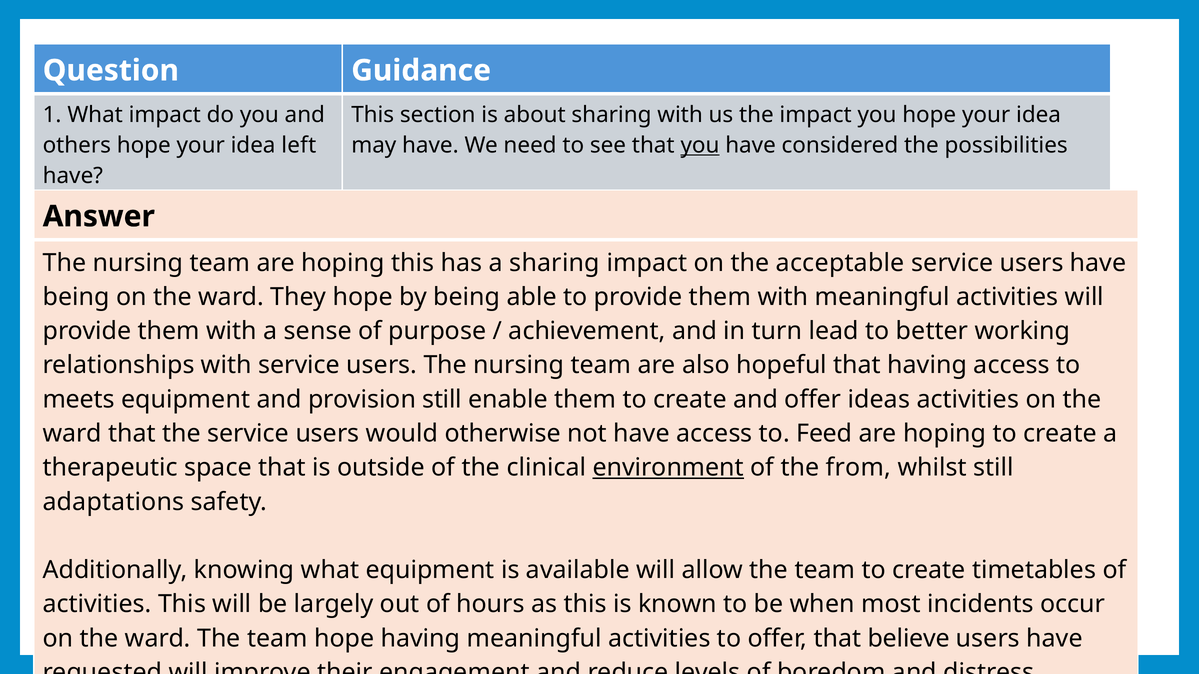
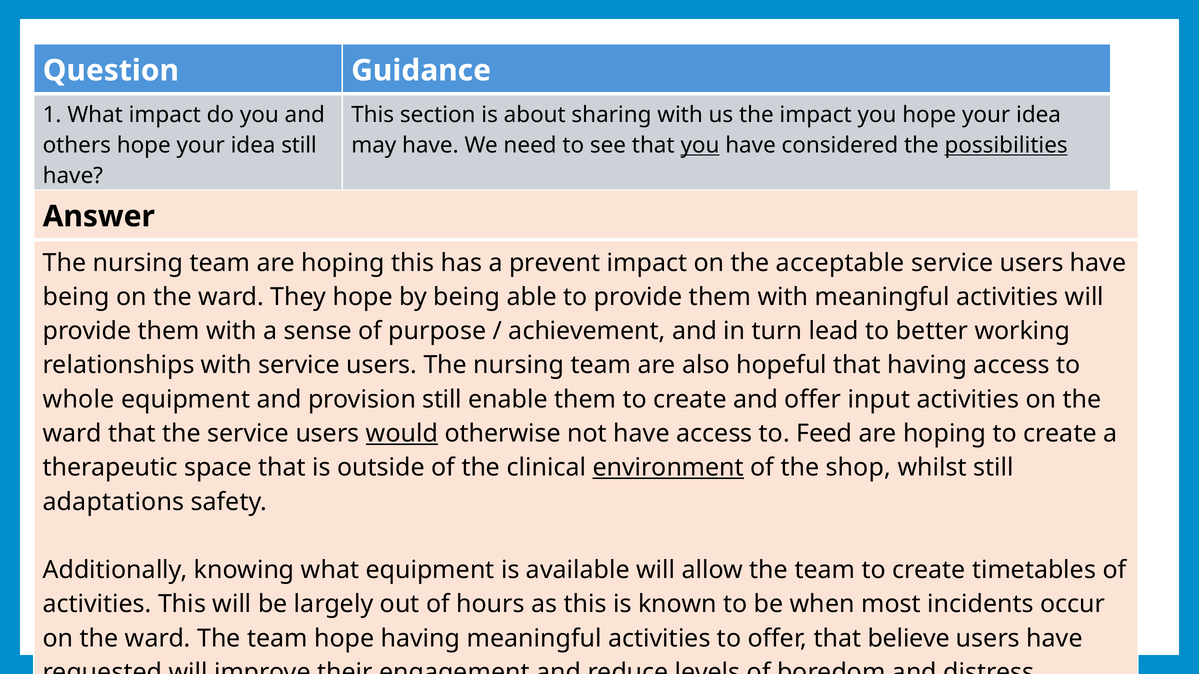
idea left: left -> still
possibilities underline: none -> present
a sharing: sharing -> prevent
meets: meets -> whole
ideas: ideas -> input
would underline: none -> present
from: from -> shop
